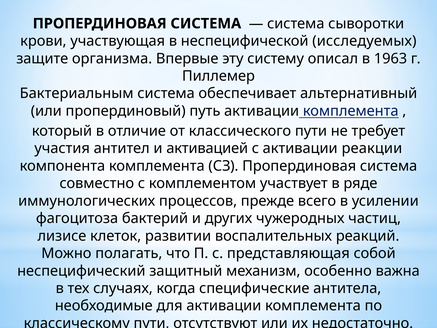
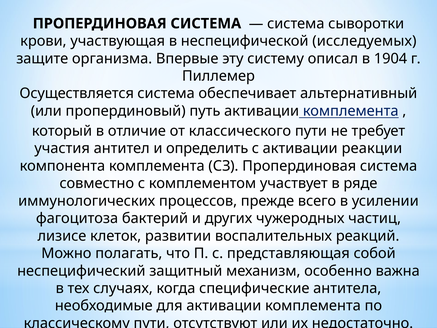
1963: 1963 -> 1904
Бактериальным: Бактериальным -> Осуществляется
активацией: активацией -> определить
